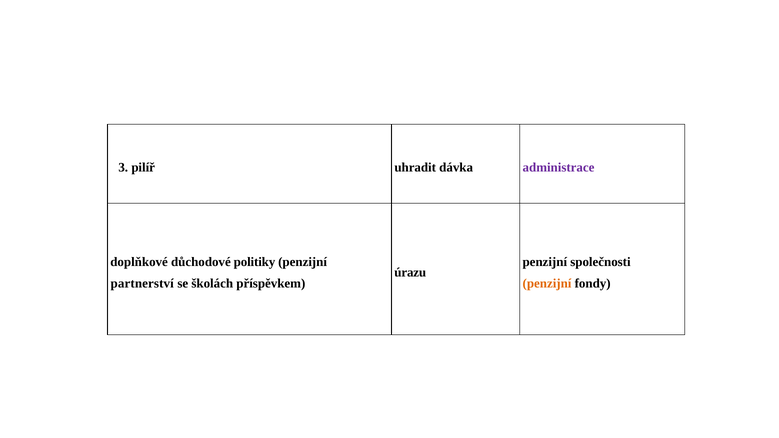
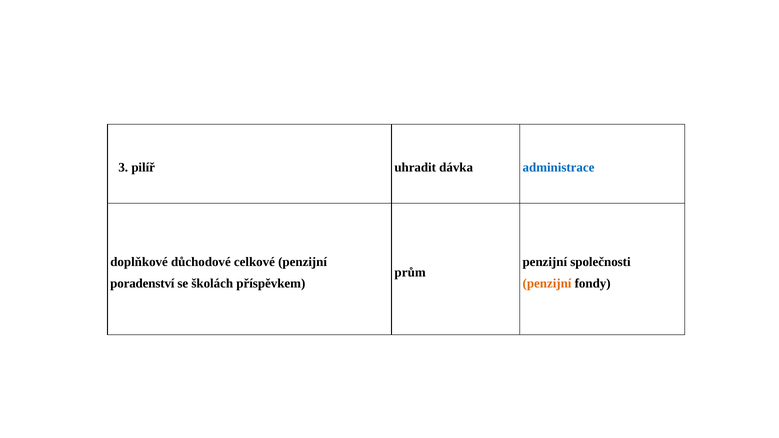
administrace colour: purple -> blue
politiky: politiky -> celkové
úrazu: úrazu -> prům
partnerství: partnerství -> poradenství
